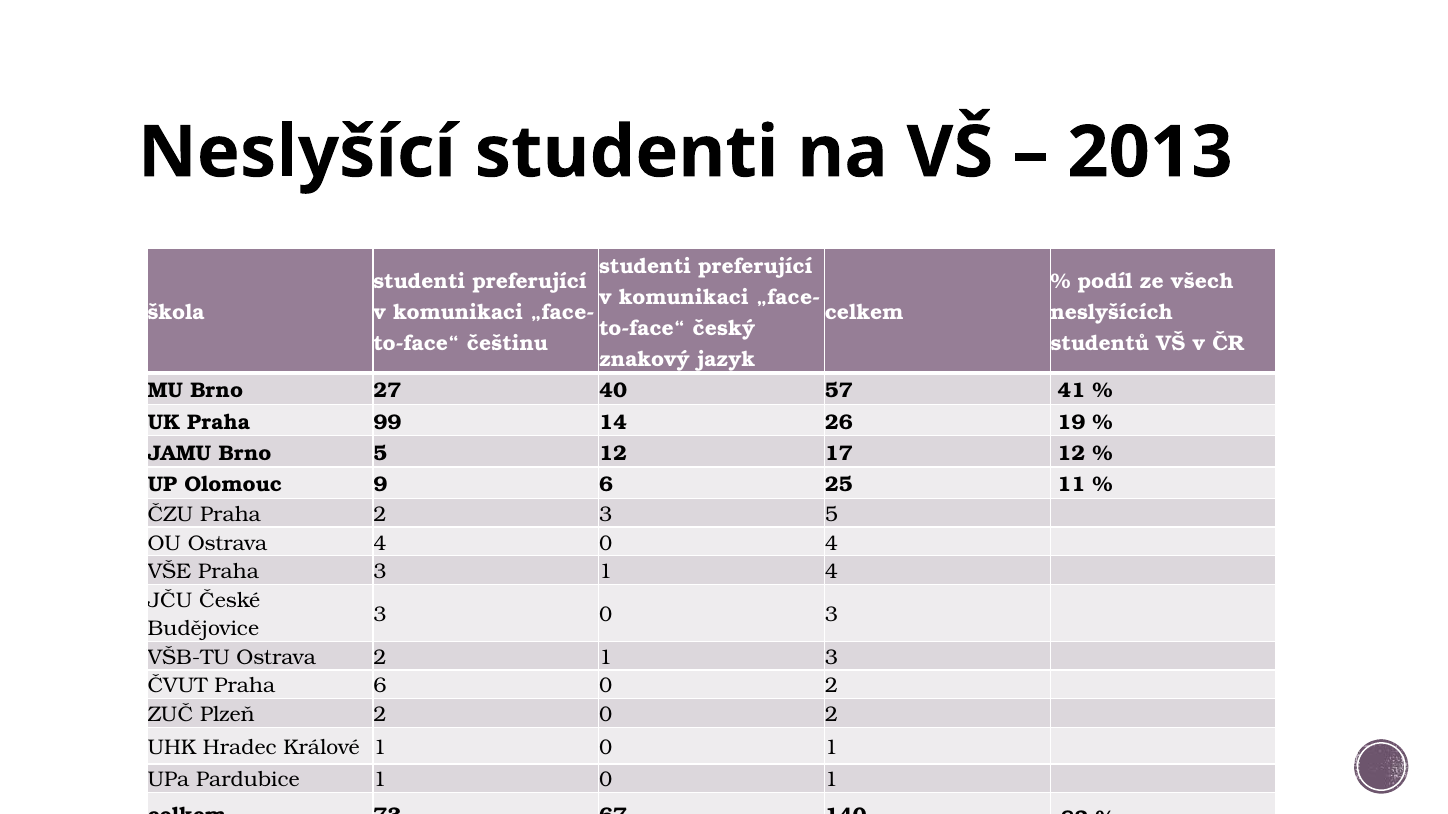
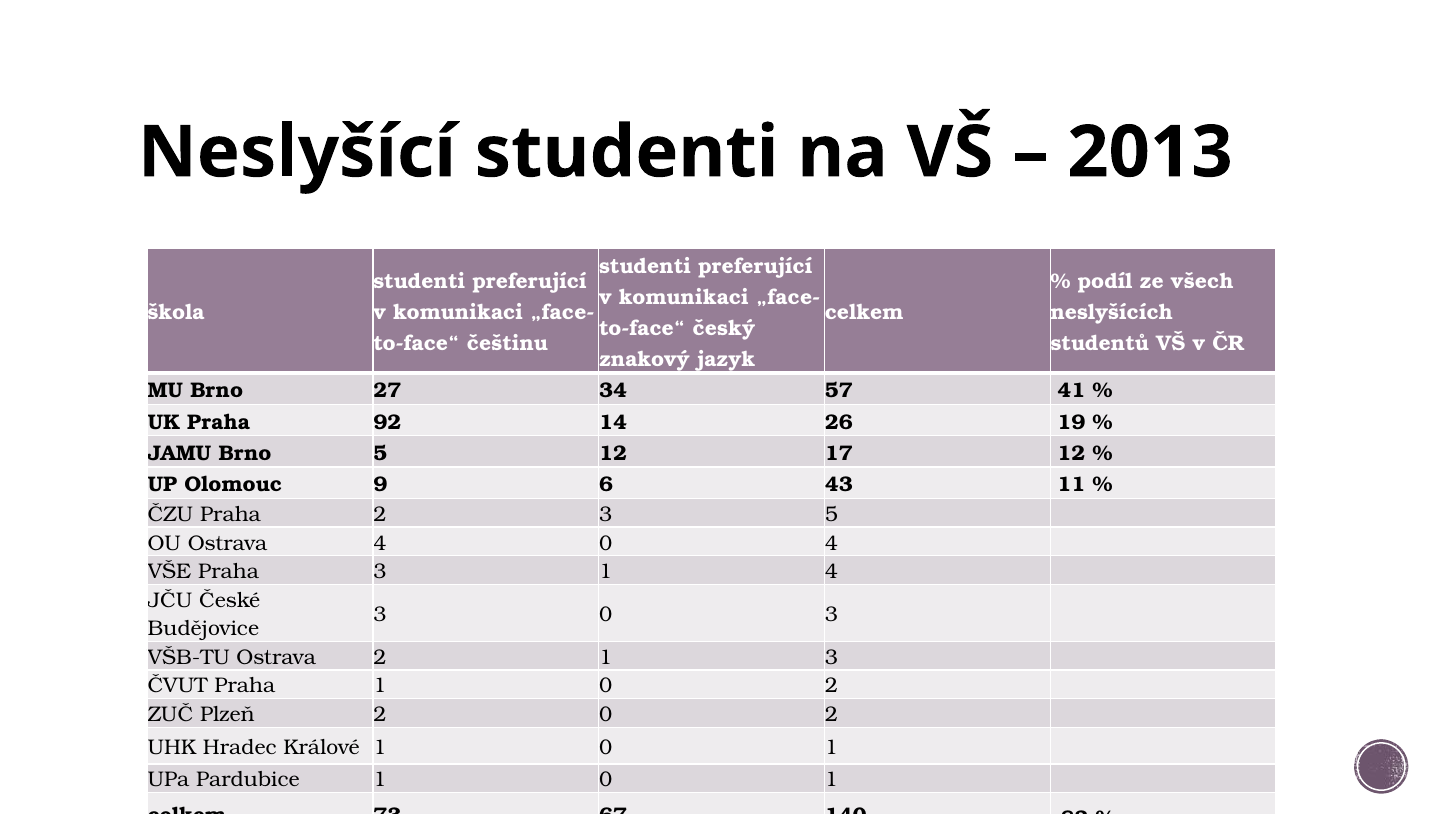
40: 40 -> 34
99: 99 -> 92
25: 25 -> 43
Praha 6: 6 -> 1
